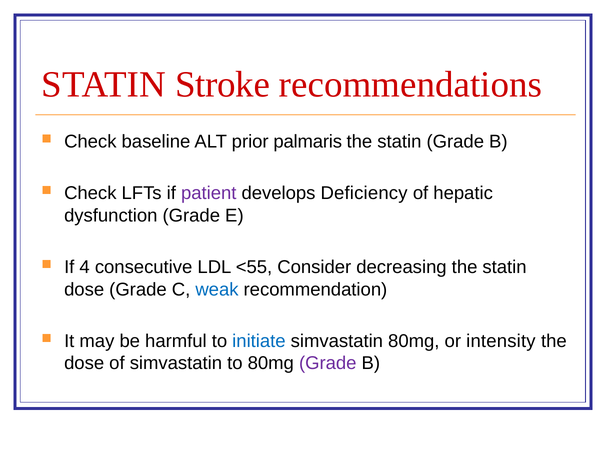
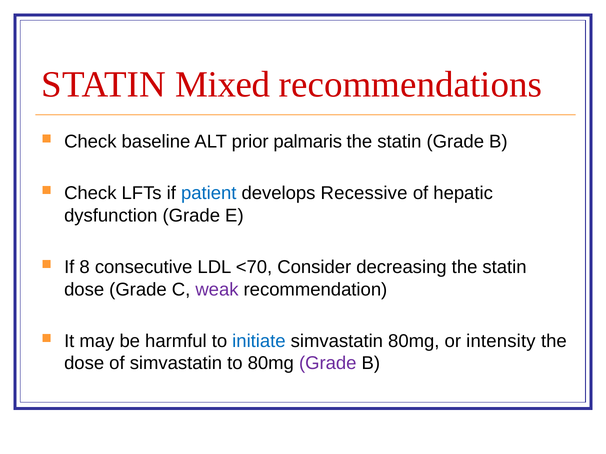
Stroke: Stroke -> Mixed
patient colour: purple -> blue
Deficiency: Deficiency -> Recessive
4: 4 -> 8
<55: <55 -> <70
weak colour: blue -> purple
